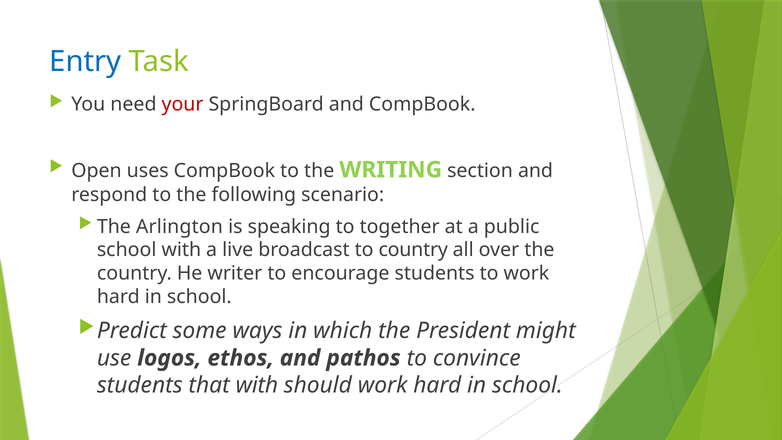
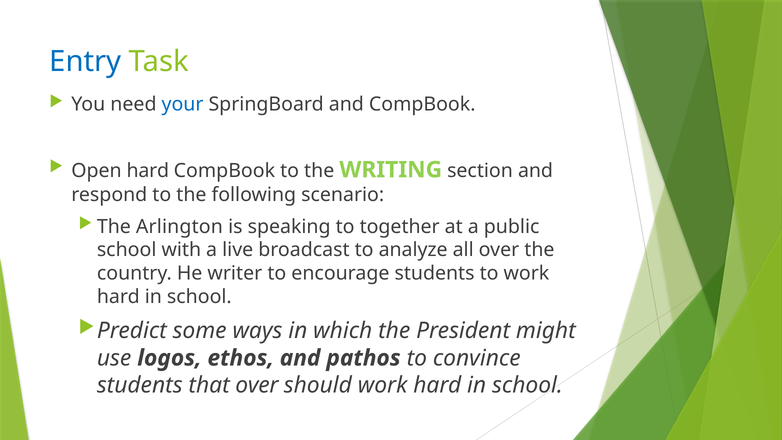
your colour: red -> blue
Open uses: uses -> hard
to country: country -> analyze
that with: with -> over
